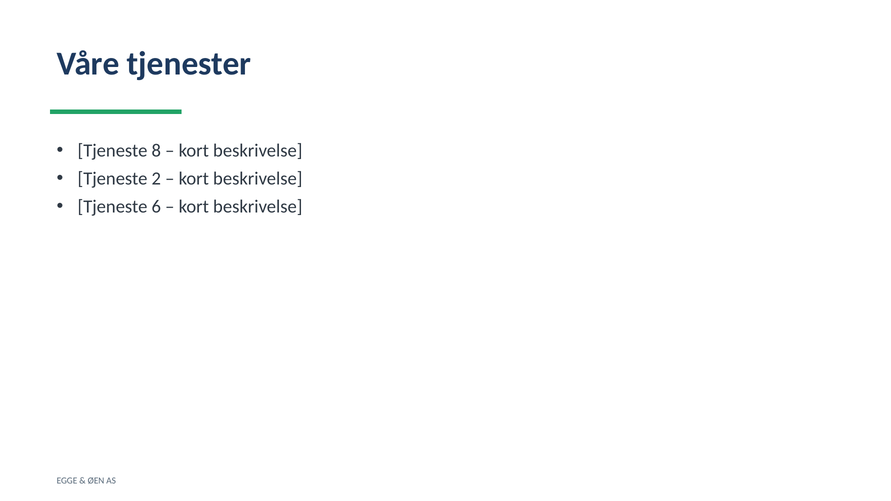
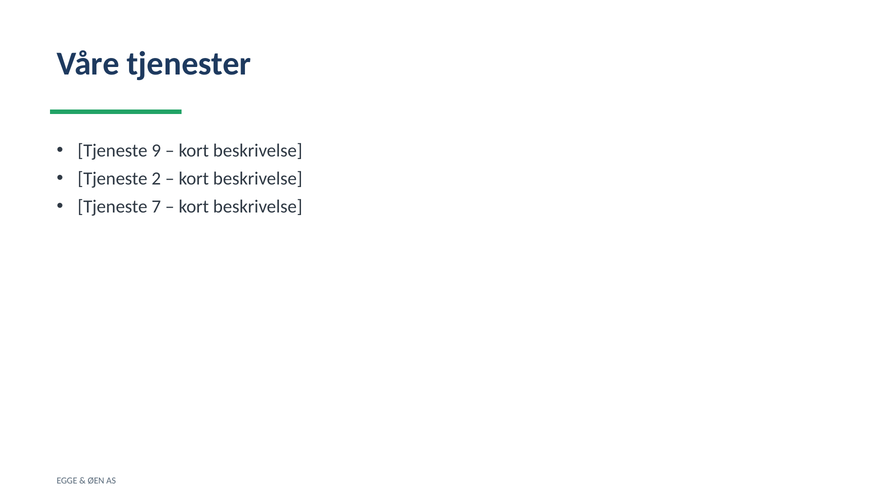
8: 8 -> 9
6: 6 -> 7
